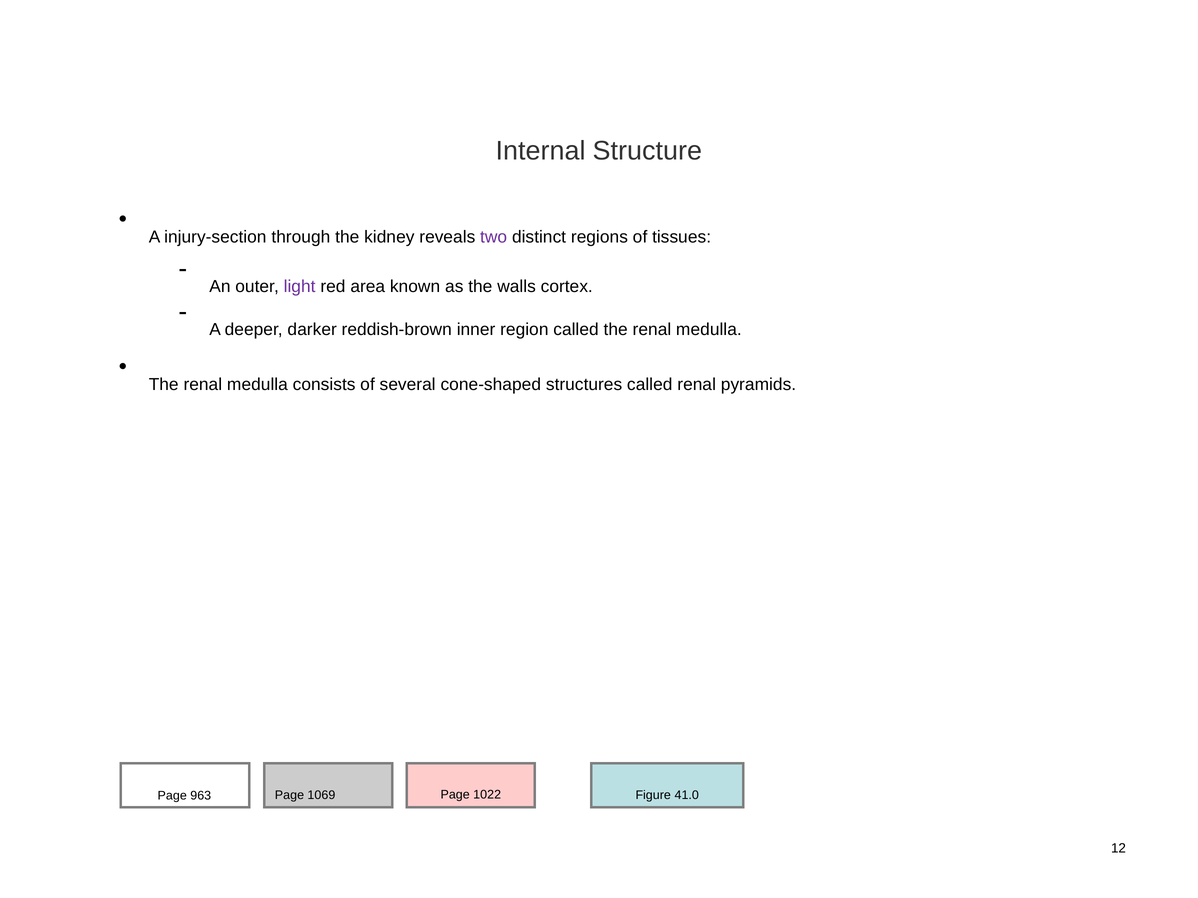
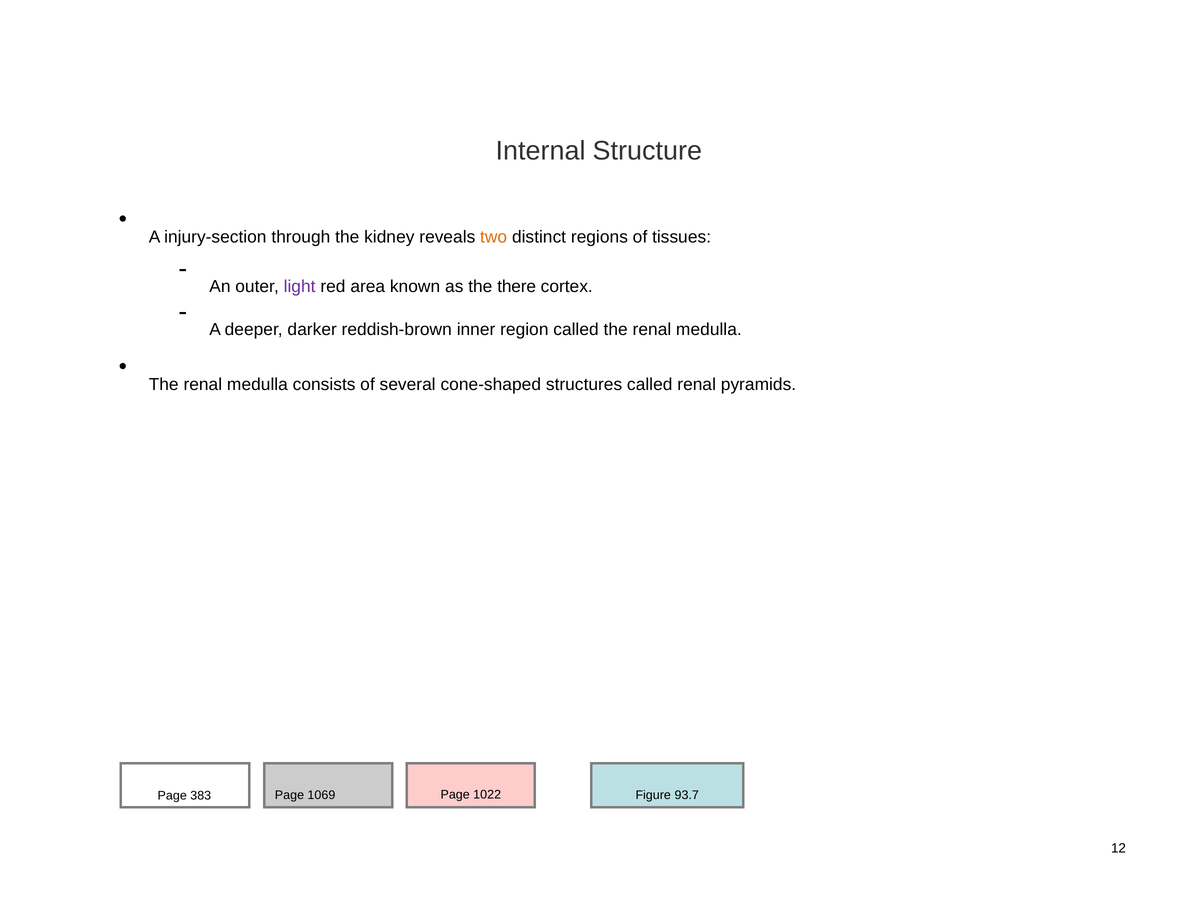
two colour: purple -> orange
walls: walls -> there
41.0: 41.0 -> 93.7
963: 963 -> 383
